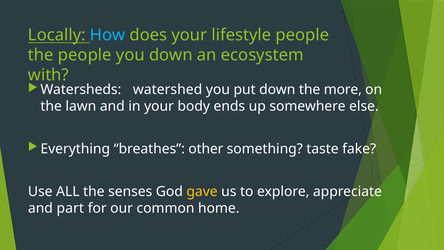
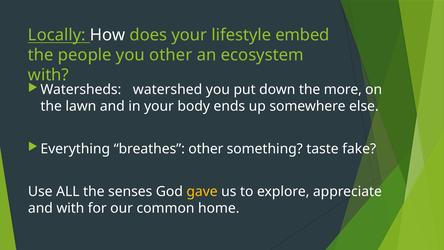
How colour: light blue -> white
lifestyle people: people -> embed
you down: down -> other
and part: part -> with
